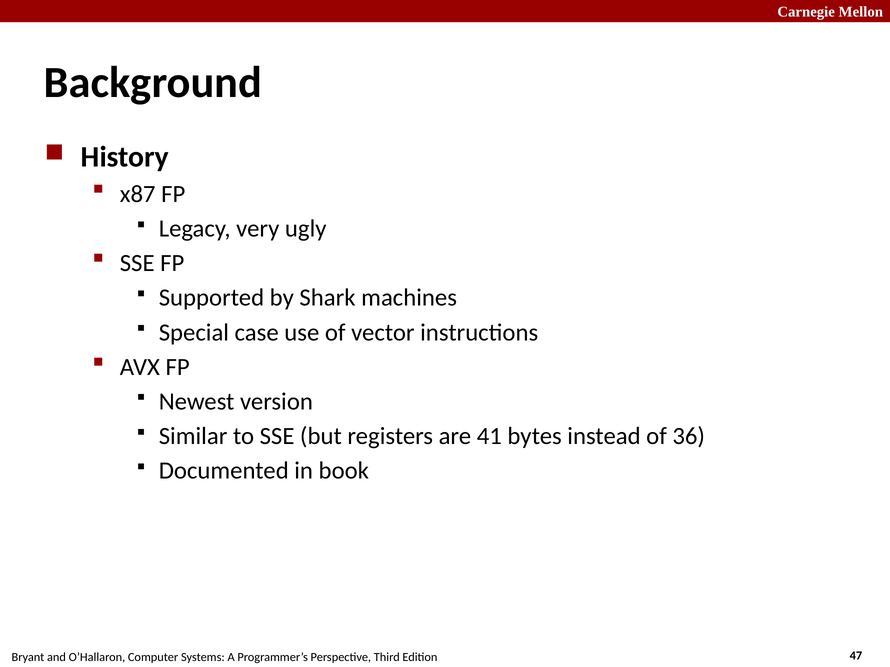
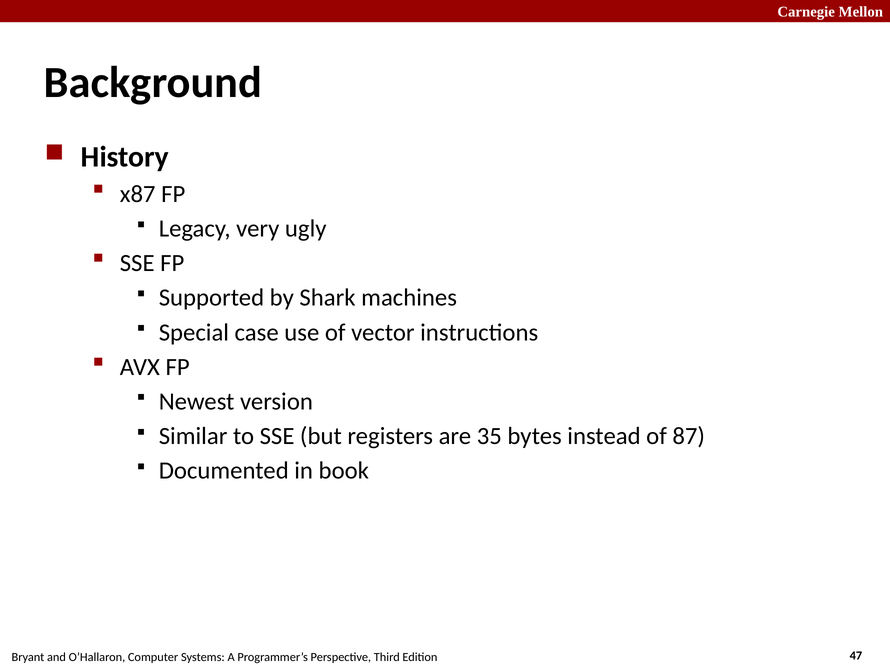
41: 41 -> 35
36: 36 -> 87
